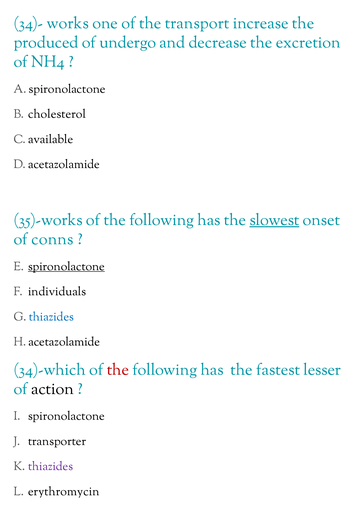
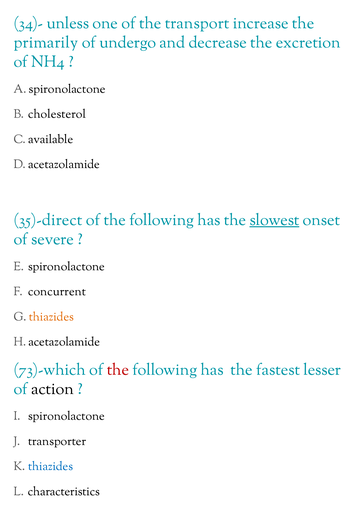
works: works -> unless
produced: produced -> primarily
35)-works: 35)-works -> 35)-direct
conns: conns -> severe
spironolactone at (66, 266) underline: present -> none
individuals: individuals -> concurrent
thiazides at (51, 317) colour: blue -> orange
34)-which: 34)-which -> 73)-which
thiazides at (51, 466) colour: purple -> blue
erythromycin: erythromycin -> characteristics
